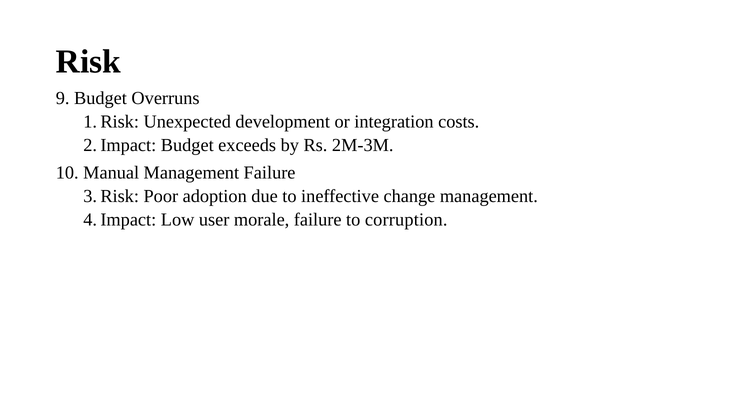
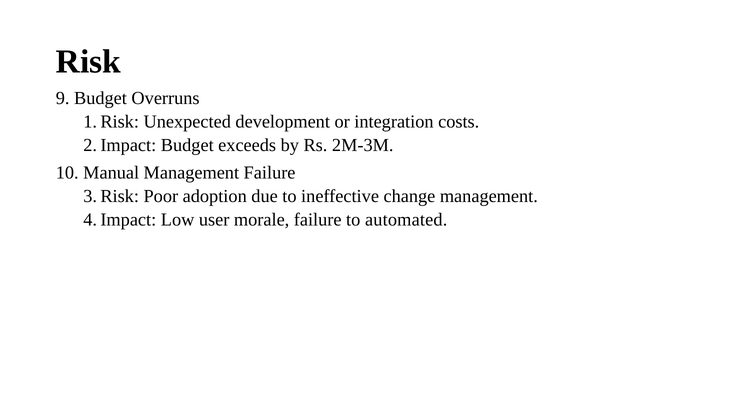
corruption: corruption -> automated
